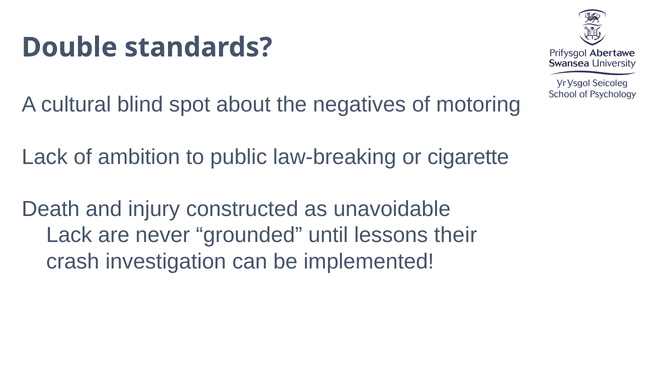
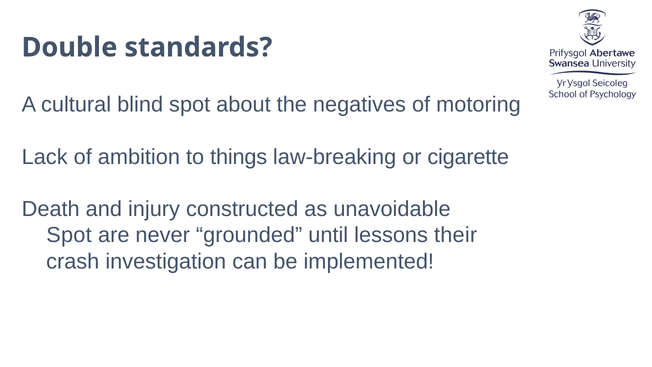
public: public -> things
Lack at (69, 235): Lack -> Spot
